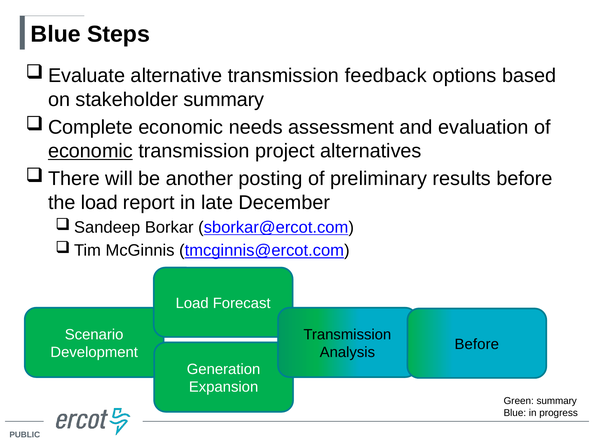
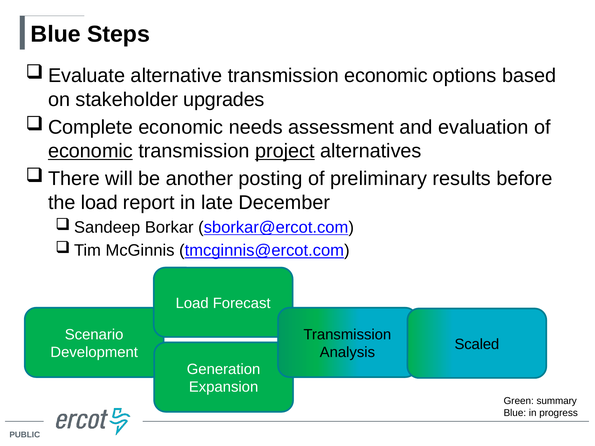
transmission feedback: feedback -> economic
stakeholder summary: summary -> upgrades
project underline: none -> present
Before at (477, 344): Before -> Scaled
